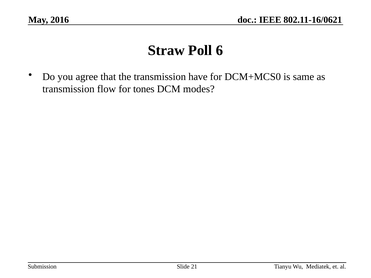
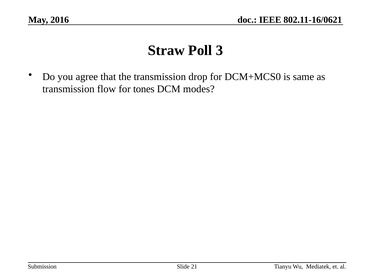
6: 6 -> 3
have: have -> drop
